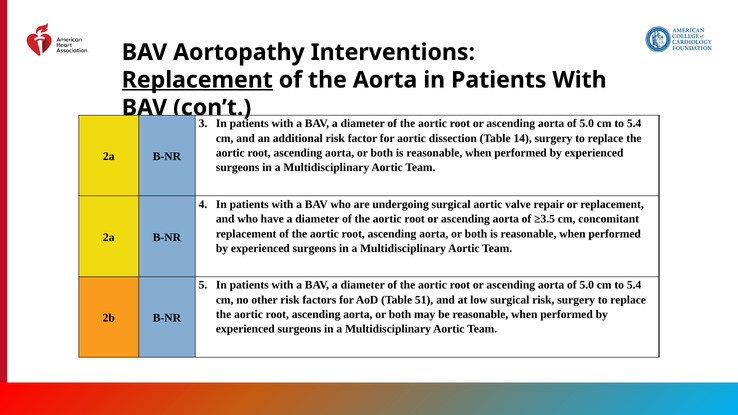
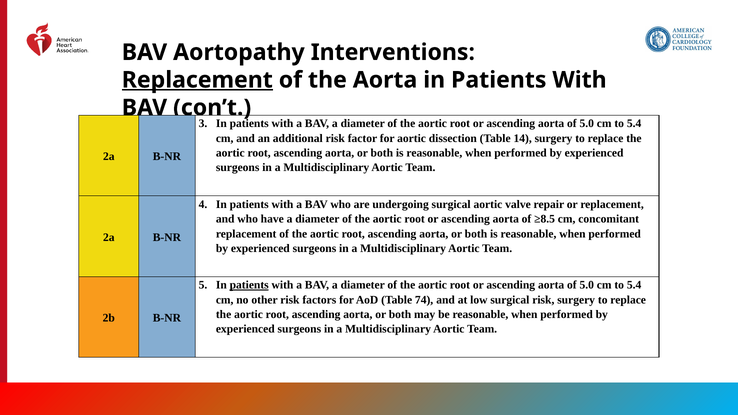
≥3.5: ≥3.5 -> ≥8.5
patients at (249, 285) underline: none -> present
51: 51 -> 74
